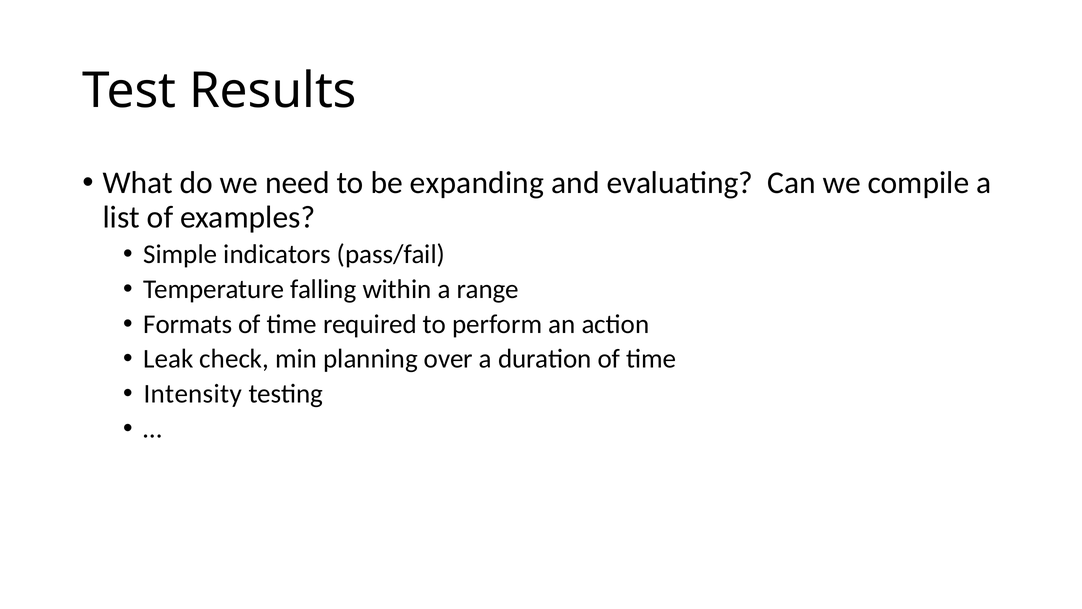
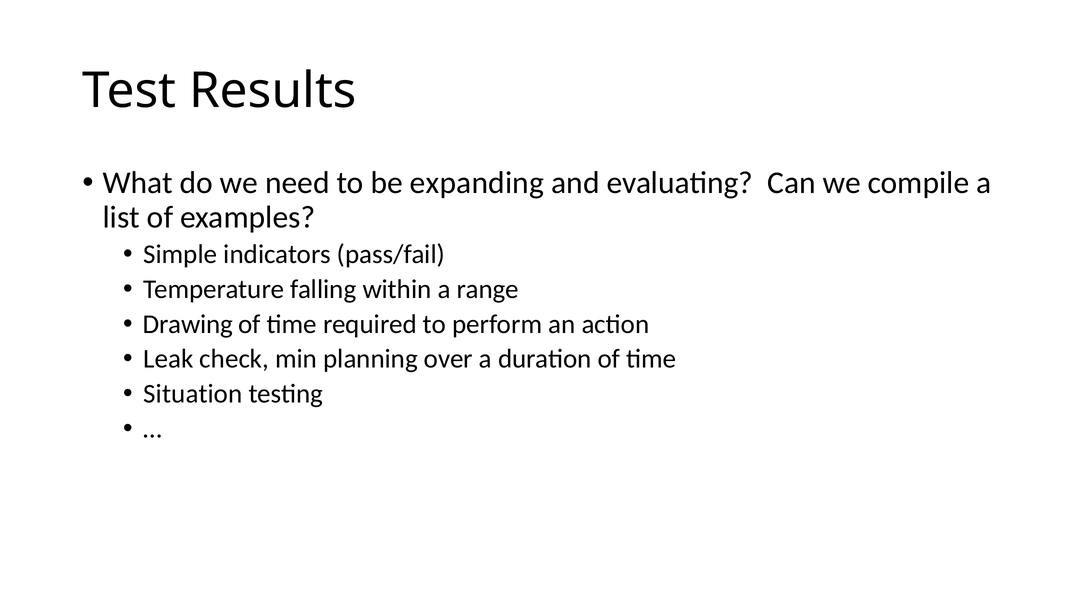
Formats: Formats -> Drawing
Intensity: Intensity -> Situation
